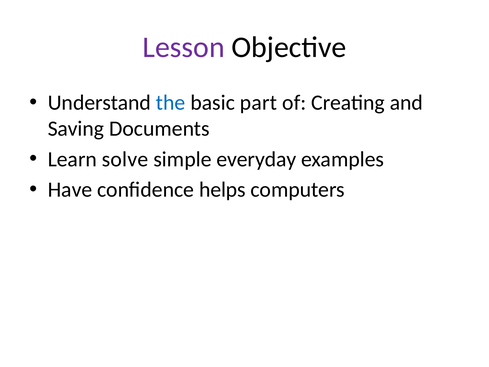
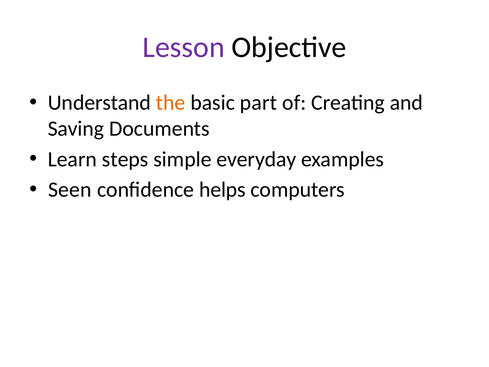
the colour: blue -> orange
solve: solve -> steps
Have: Have -> Seen
